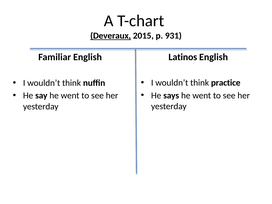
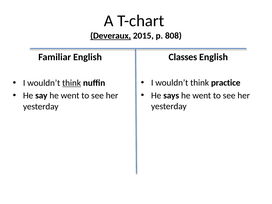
931: 931 -> 808
Latinos: Latinos -> Classes
think at (72, 83) underline: none -> present
